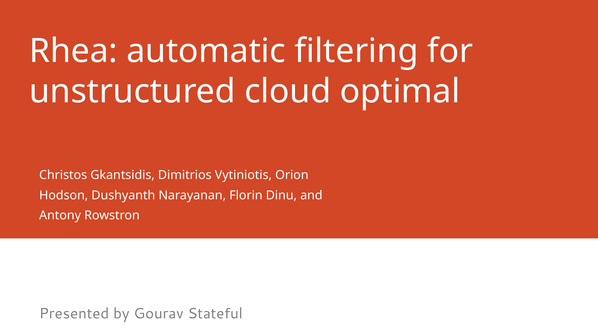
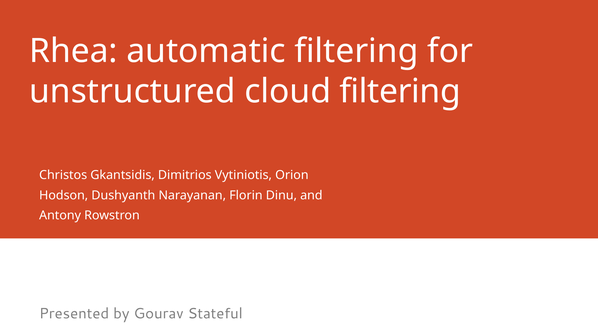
cloud optimal: optimal -> filtering
